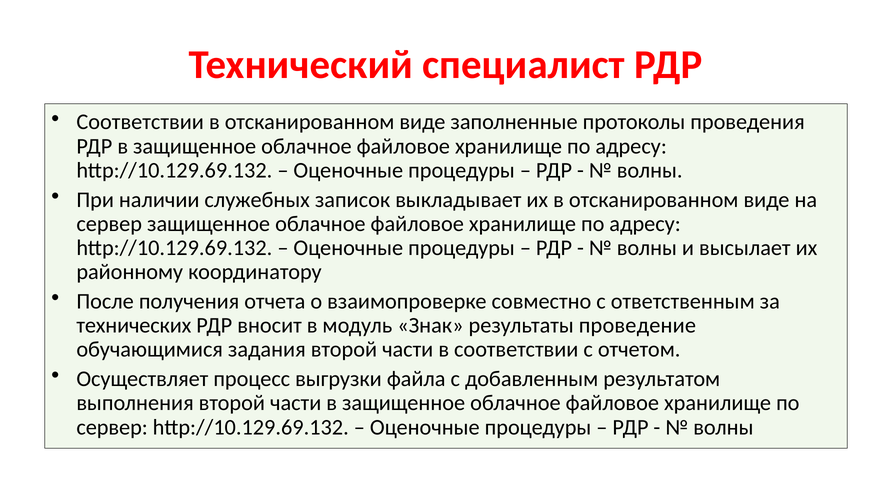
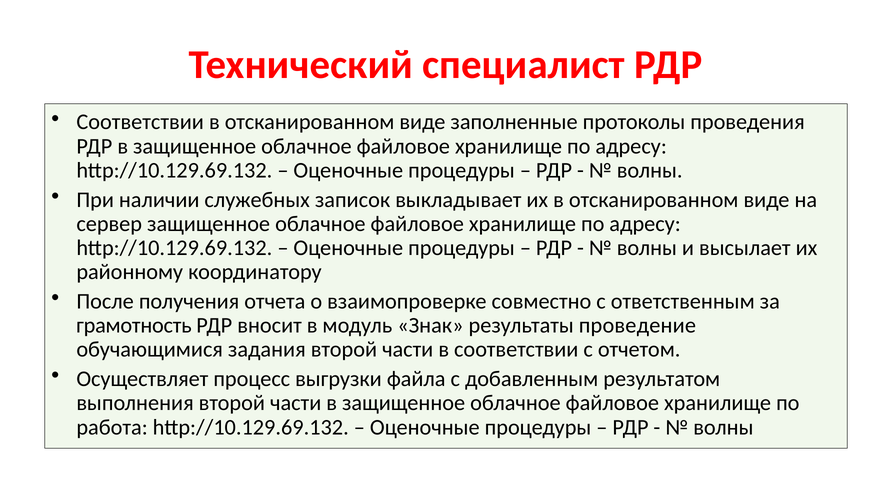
технических: технических -> грамотность
сервер at (112, 427): сервер -> работа
